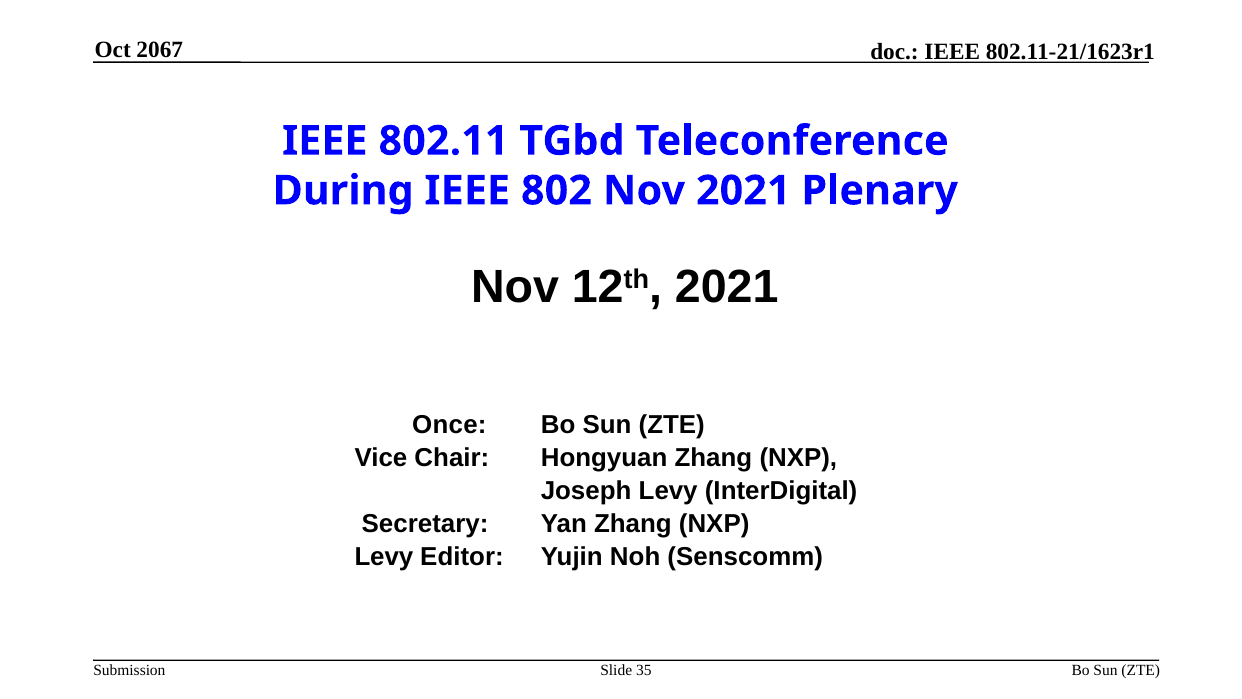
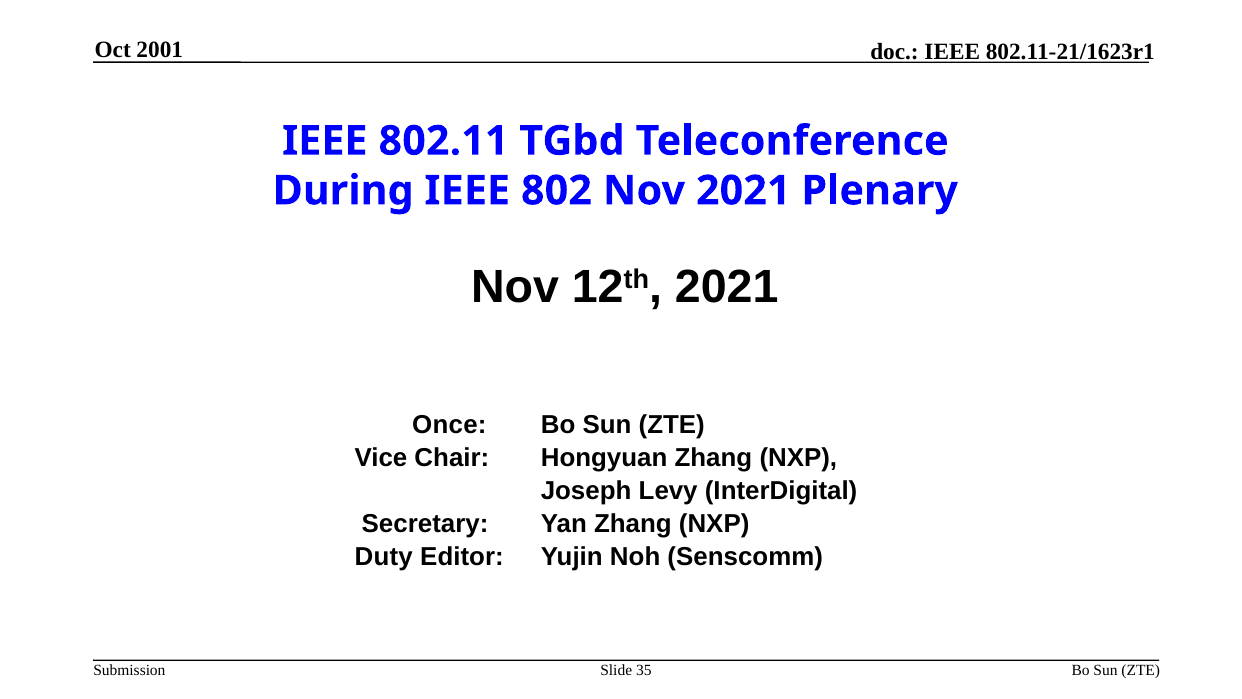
2067: 2067 -> 2001
Levy at (384, 557): Levy -> Duty
